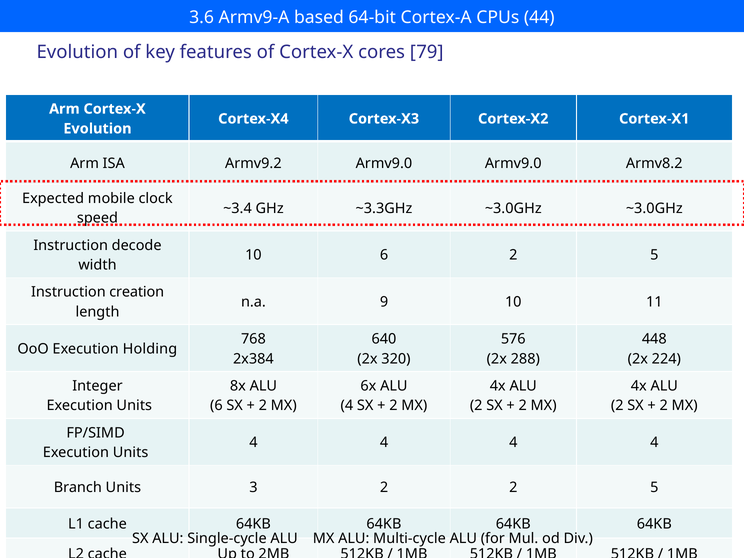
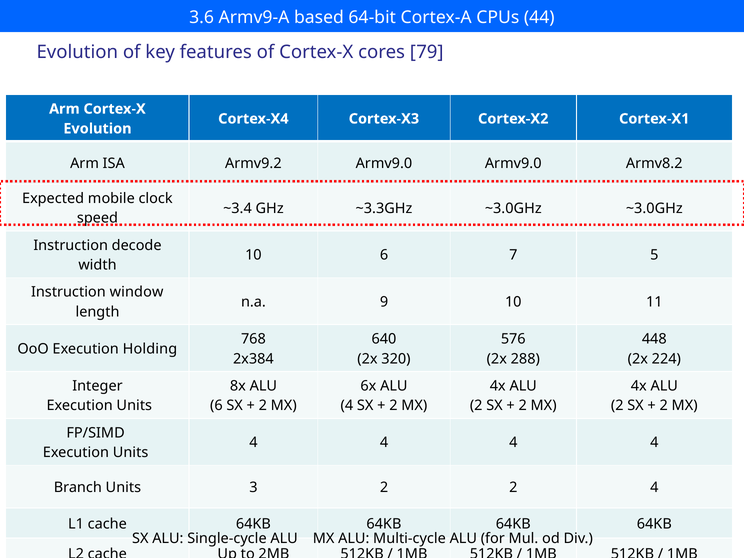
6 2: 2 -> 7
creation: creation -> window
2 2 5: 5 -> 4
